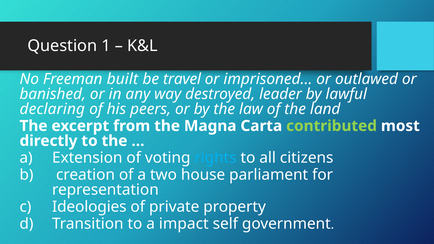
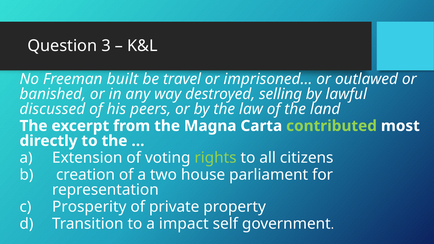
1: 1 -> 3
leader: leader -> selling
declaring: declaring -> discussed
rights colour: light blue -> light green
Ideologies: Ideologies -> Prosperity
